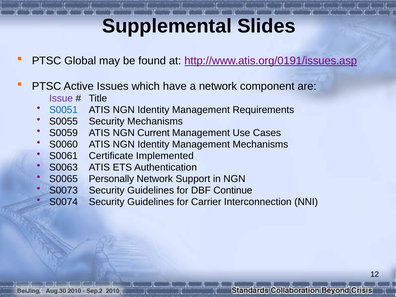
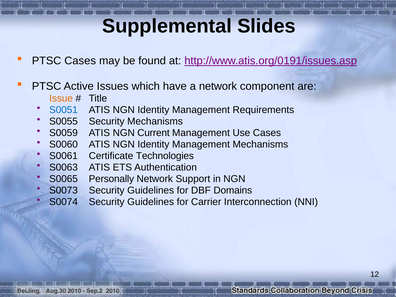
PTSC Global: Global -> Cases
Issue colour: purple -> orange
Implemented: Implemented -> Technologies
Continue: Continue -> Domains
